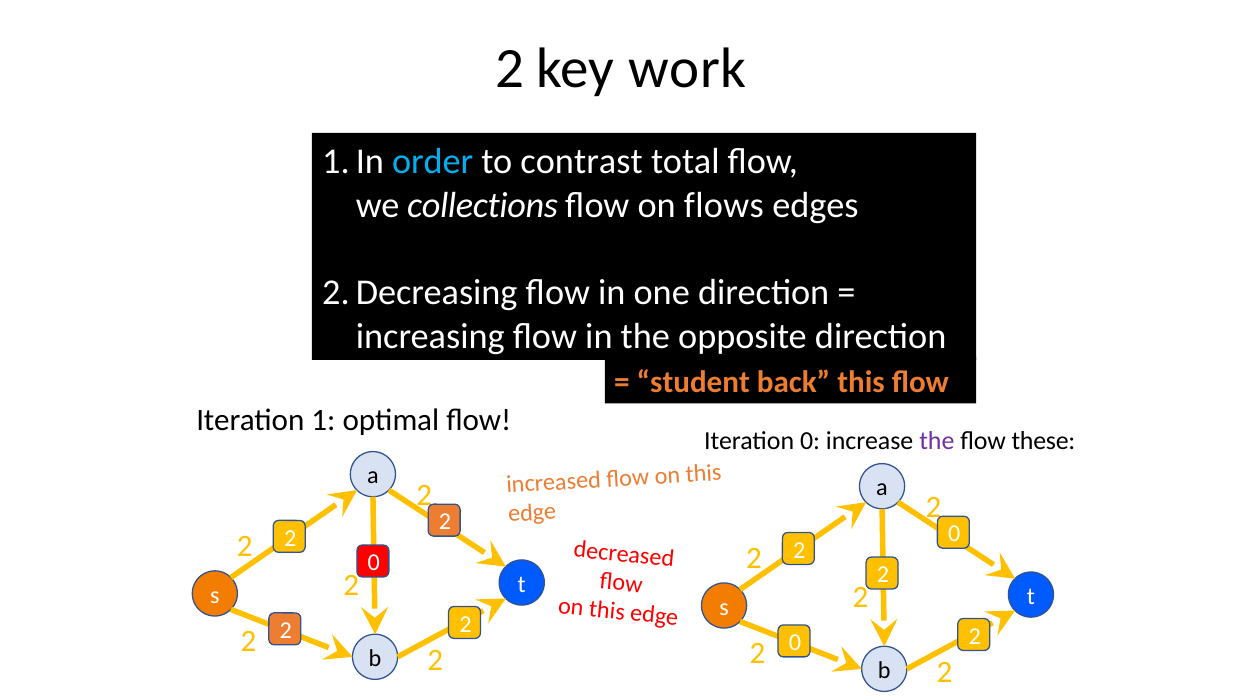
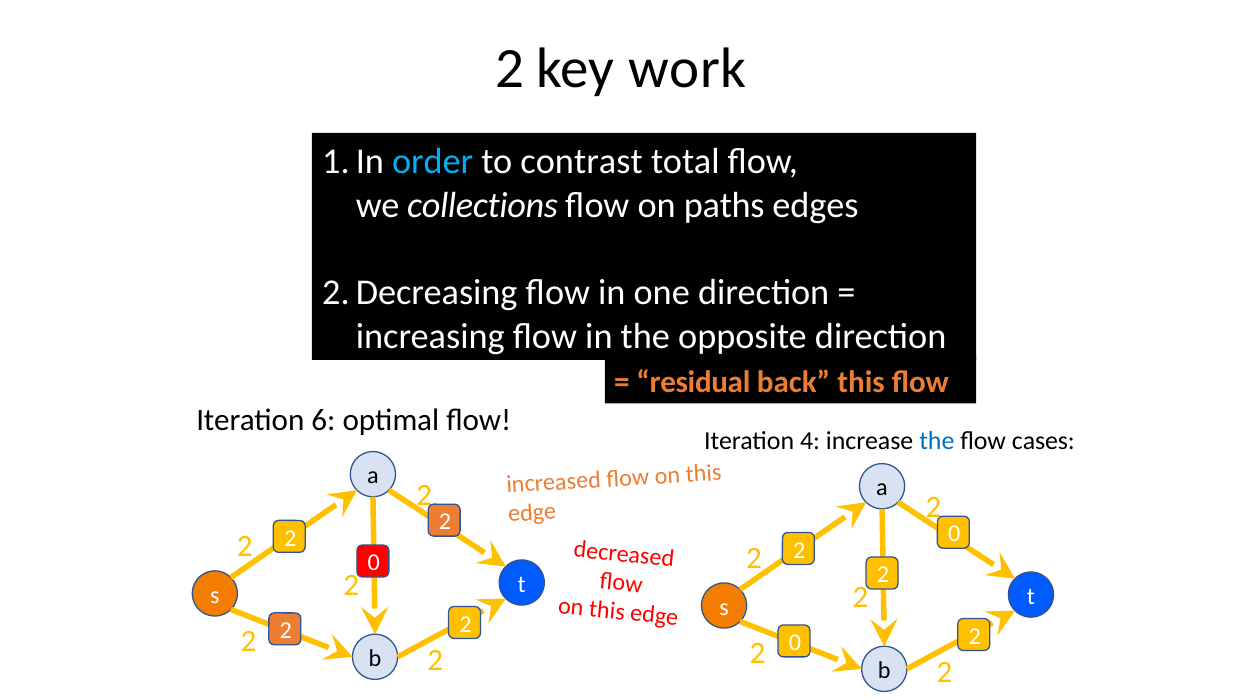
flows: flows -> paths
student: student -> residual
1: 1 -> 6
Iteration 0: 0 -> 4
the at (937, 441) colour: purple -> blue
these: these -> cases
